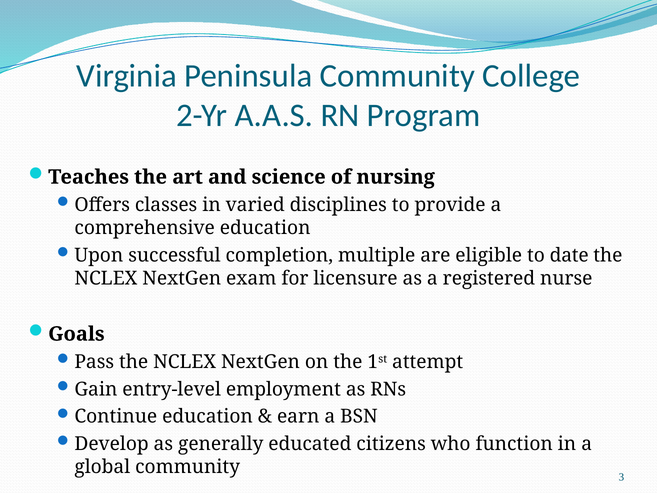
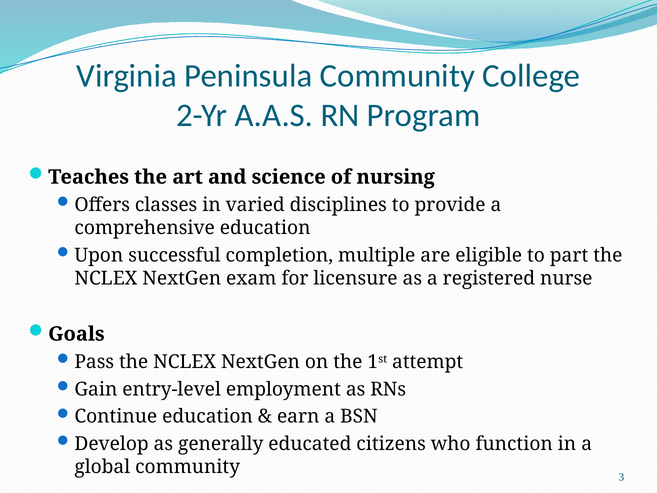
date: date -> part
